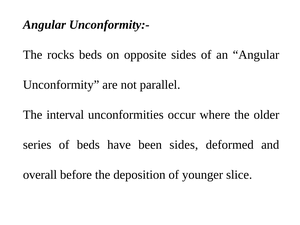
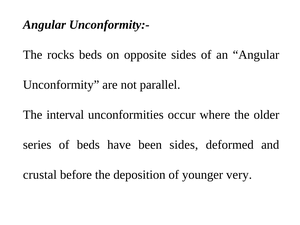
overall: overall -> crustal
slice: slice -> very
